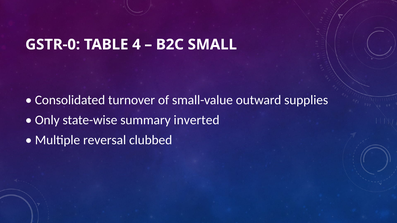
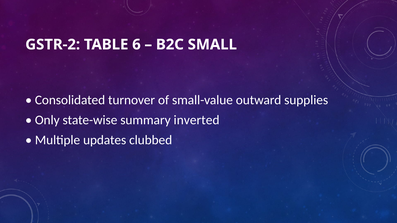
GSTR-0: GSTR-0 -> GSTR-2
4: 4 -> 6
reversal: reversal -> updates
